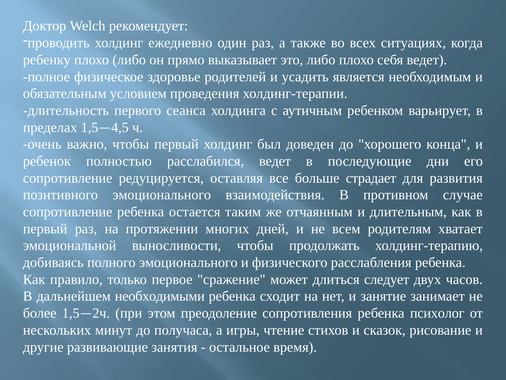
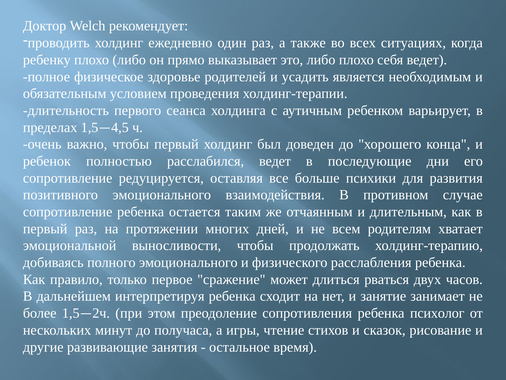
страдает: страдает -> психики
следует: следует -> рваться
необходимыми: необходимыми -> интерпретируя
